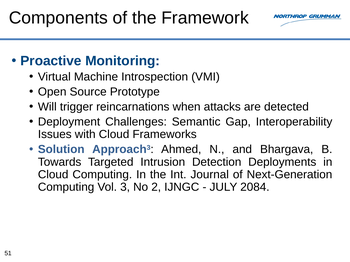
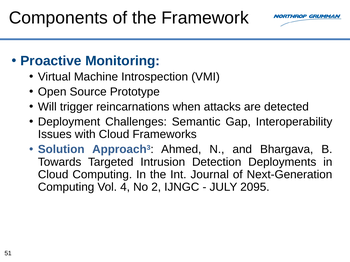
3: 3 -> 4
2084: 2084 -> 2095
